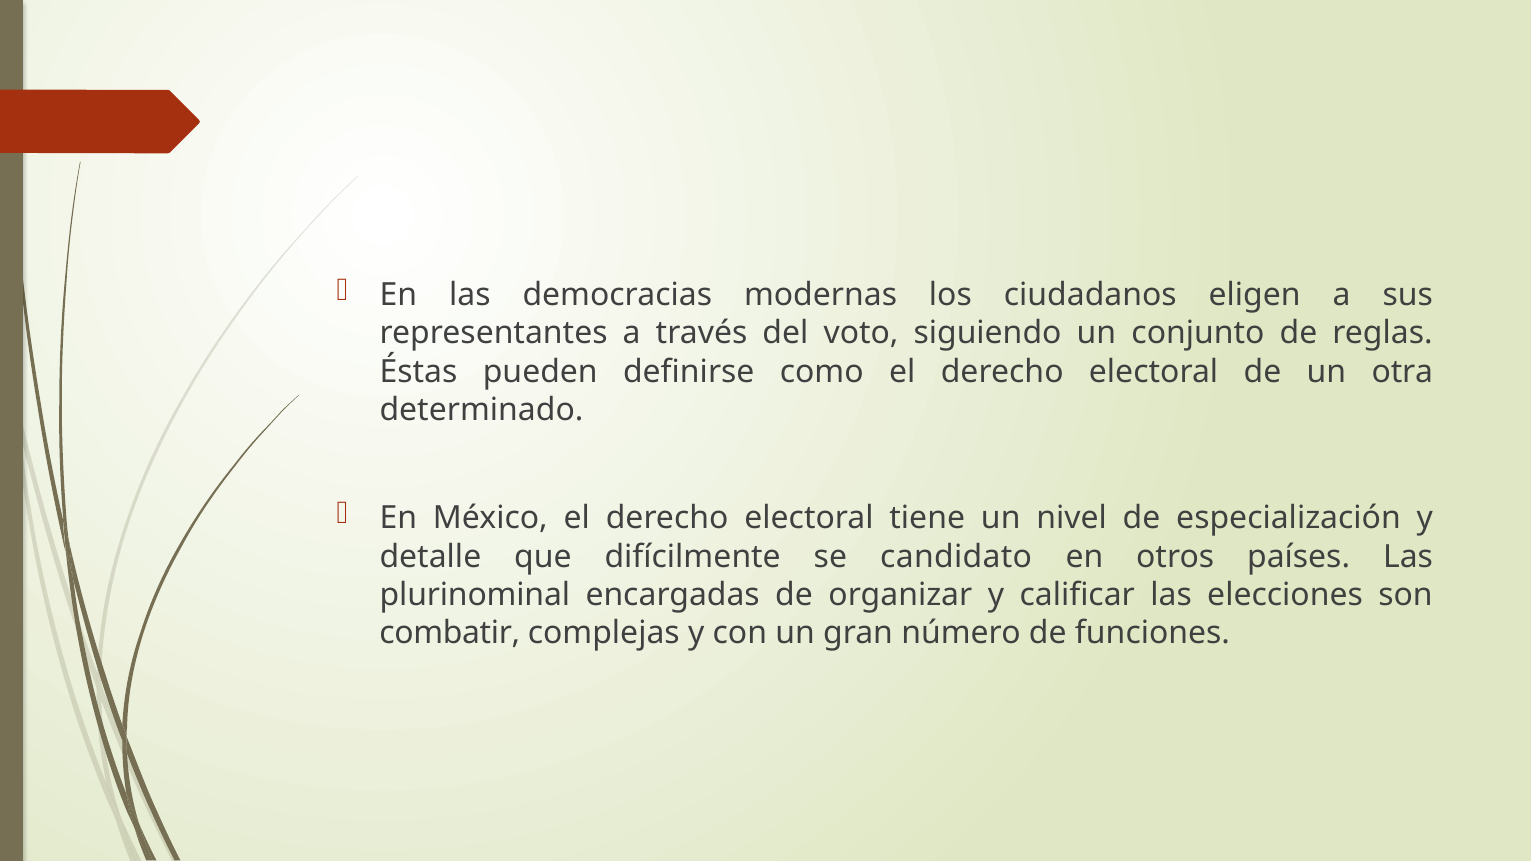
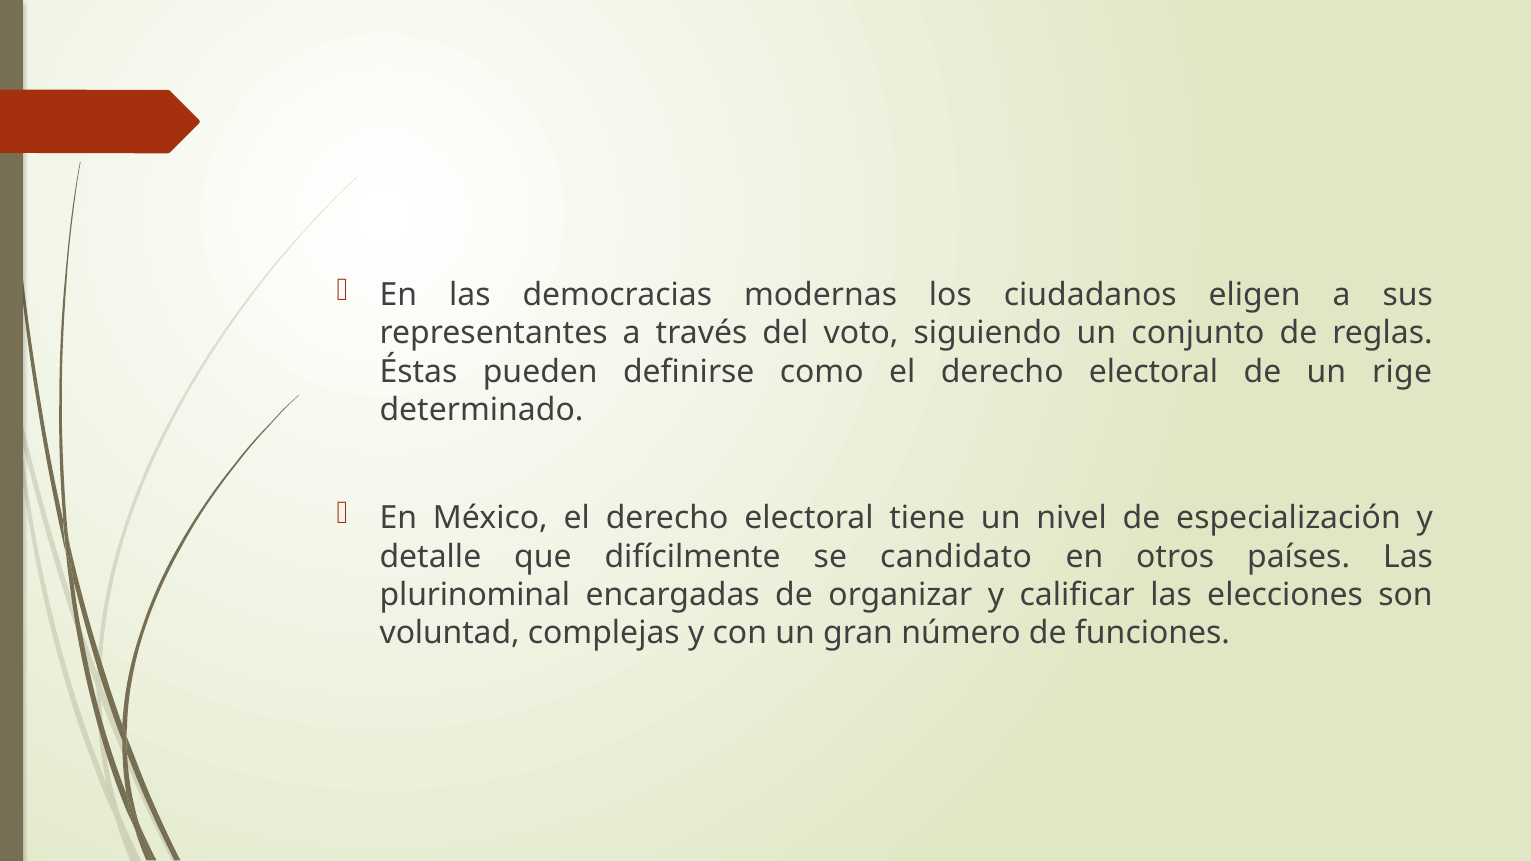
otra: otra -> rige
combatir: combatir -> voluntad
